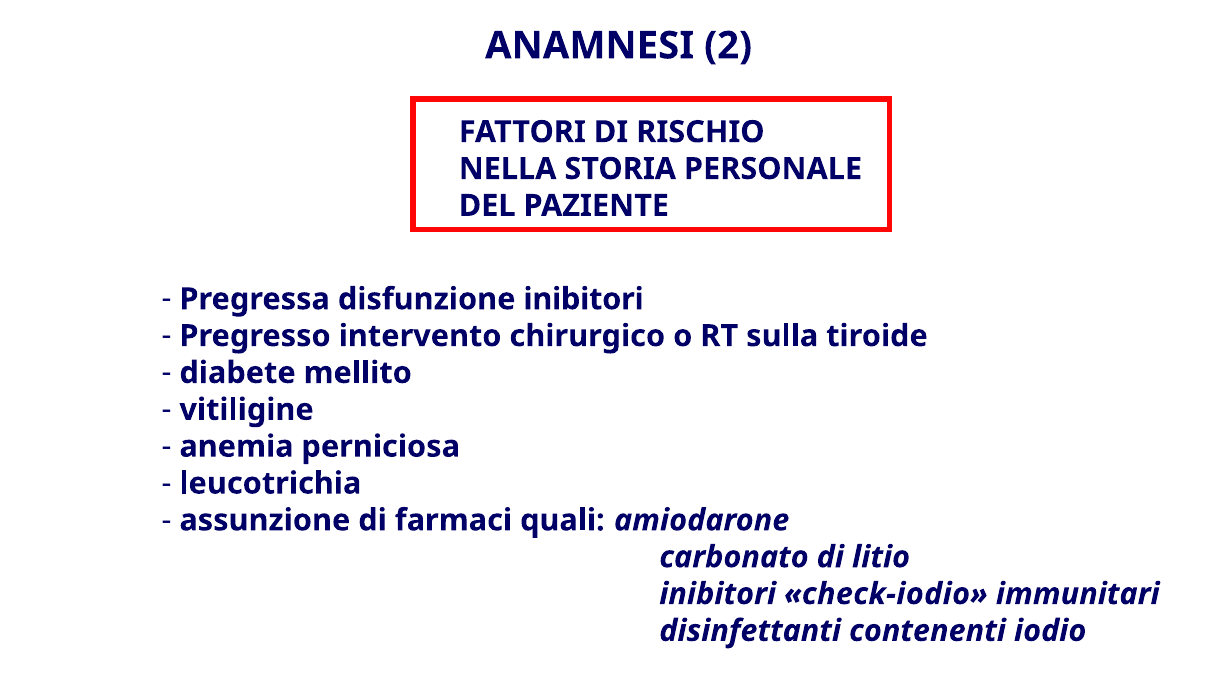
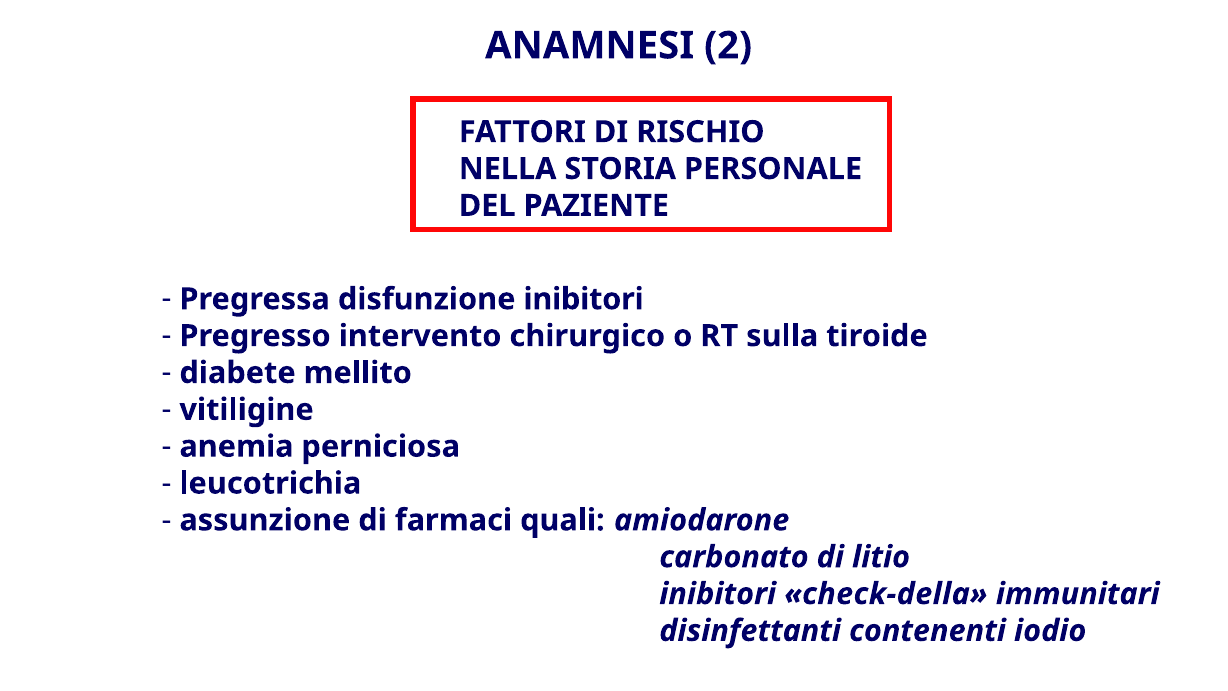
check-iodio: check-iodio -> check-della
